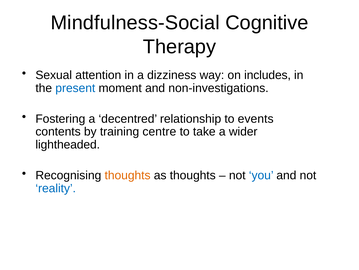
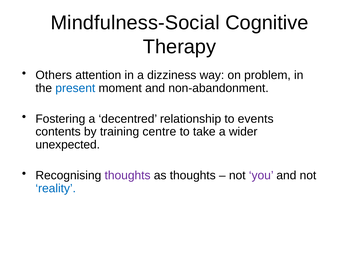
Sexual: Sexual -> Others
includes: includes -> problem
non-investigations: non-investigations -> non-abandonment
lightheaded: lightheaded -> unexpected
thoughts at (128, 175) colour: orange -> purple
you colour: blue -> purple
